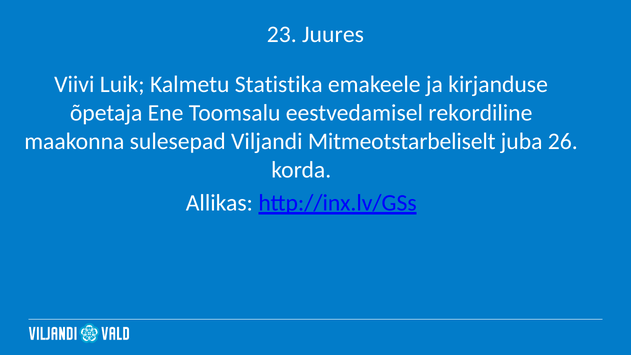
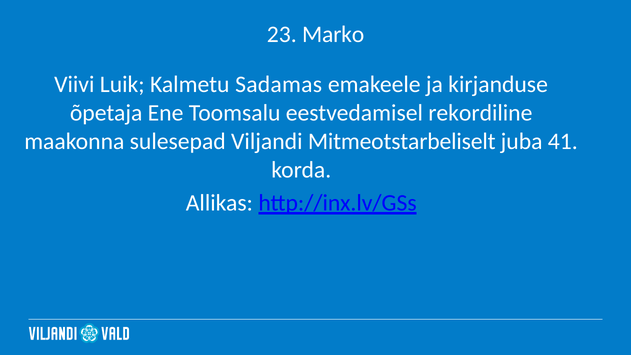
Juures: Juures -> Marko
Statistika: Statistika -> Sadamas
26: 26 -> 41
